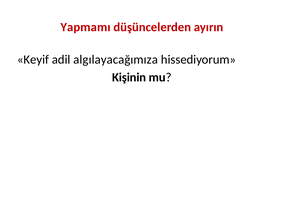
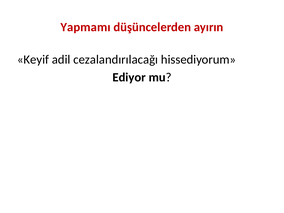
algılayacağımıza: algılayacağımıza -> cezalandırılacağı
Kişinin: Kişinin -> Ediyor
